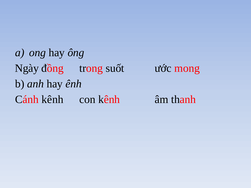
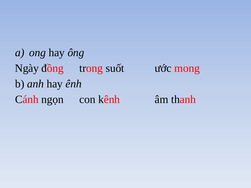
Cánh kênh: kênh -> ngọn
